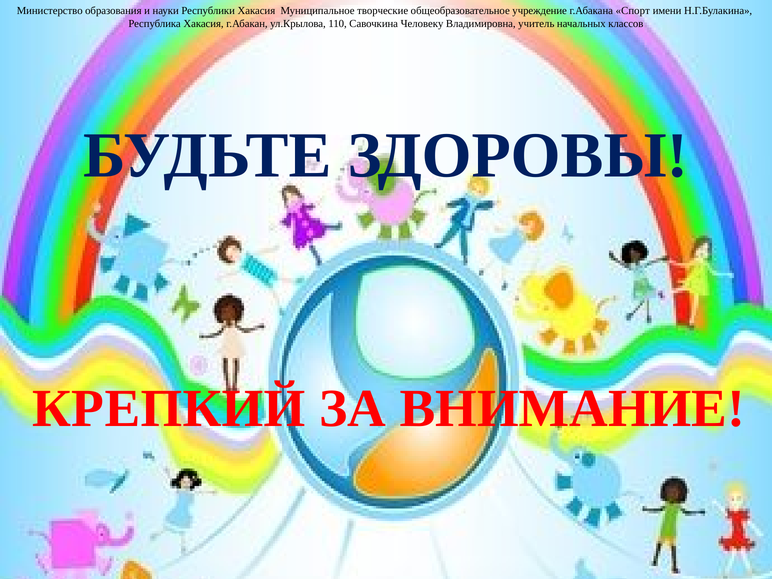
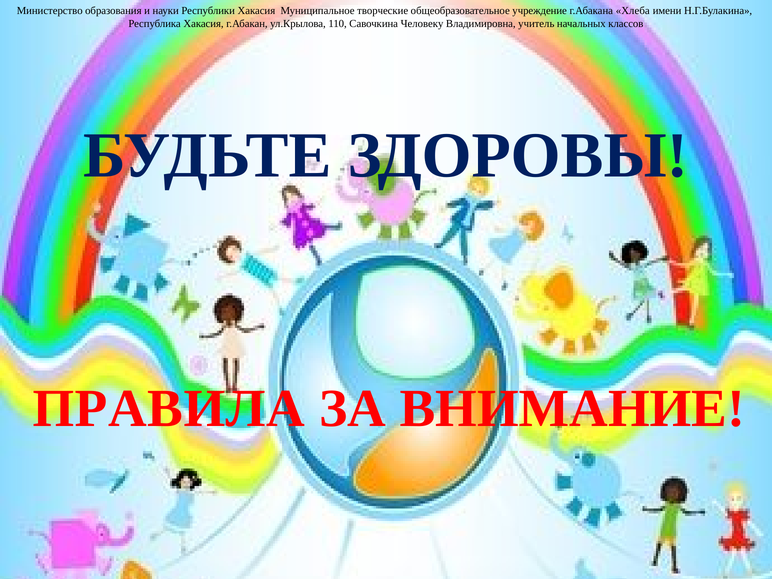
Спорт: Спорт -> Хлеба
КРЕПКИЙ: КРЕПКИЙ -> ПРАВИЛА
